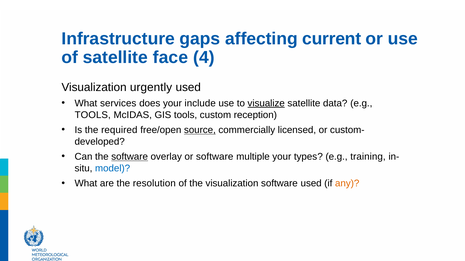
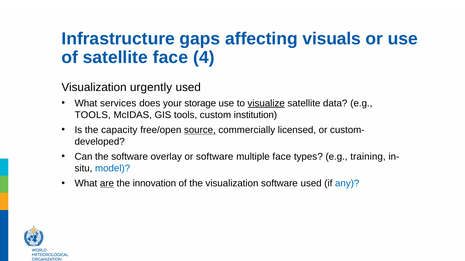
current: current -> visuals
include: include -> storage
reception: reception -> institution
required: required -> capacity
software at (130, 157) underline: present -> none
multiple your: your -> face
are underline: none -> present
resolution: resolution -> innovation
any colour: orange -> blue
